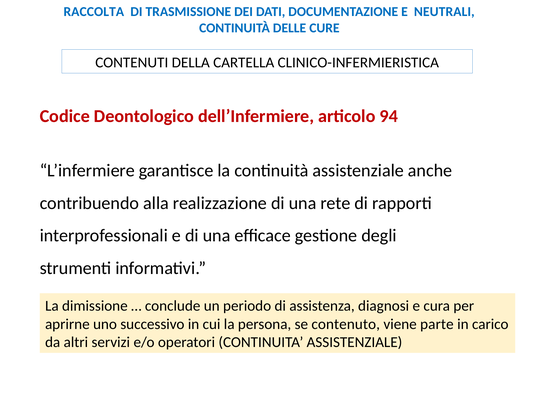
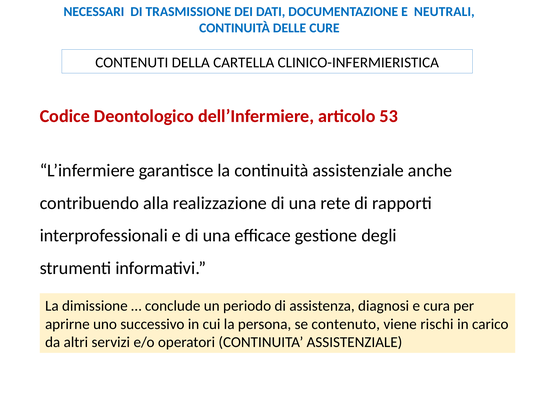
RACCOLTA: RACCOLTA -> NECESSARI
94: 94 -> 53
parte: parte -> rischi
